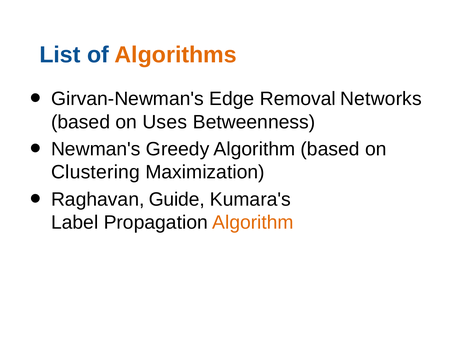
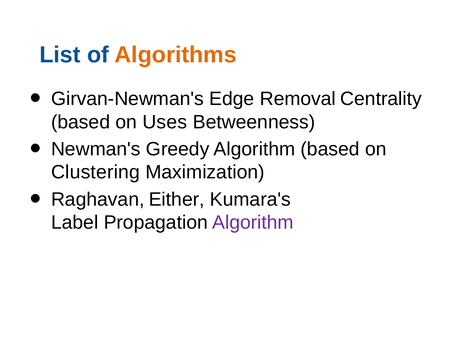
Networks: Networks -> Centrality
Guide: Guide -> Either
Algorithm at (253, 223) colour: orange -> purple
